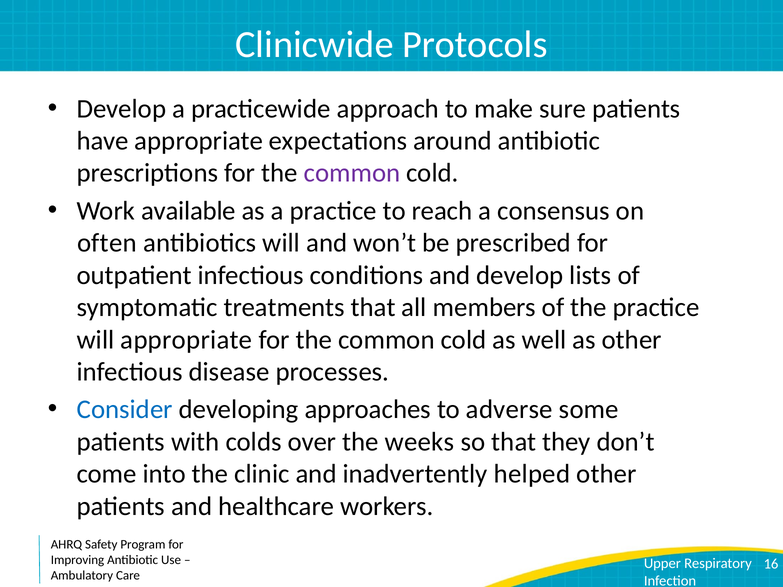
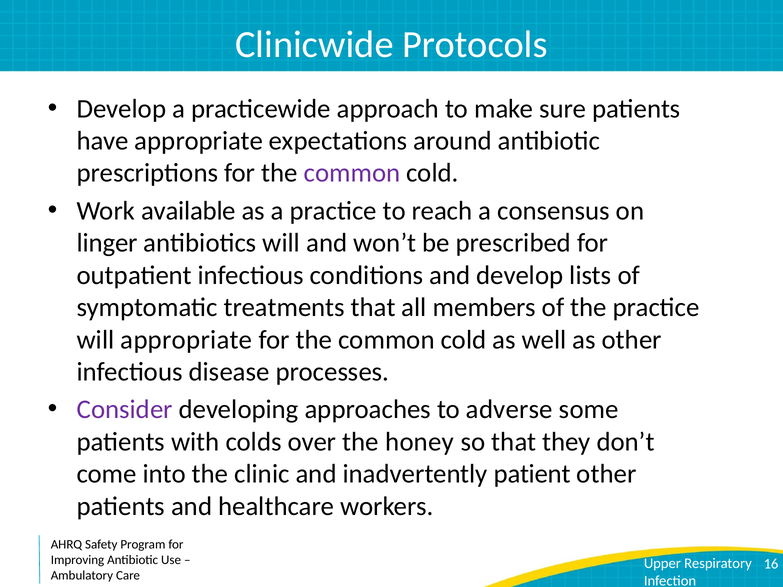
often: often -> linger
Consider colour: blue -> purple
weeks: weeks -> honey
helped: helped -> patient
